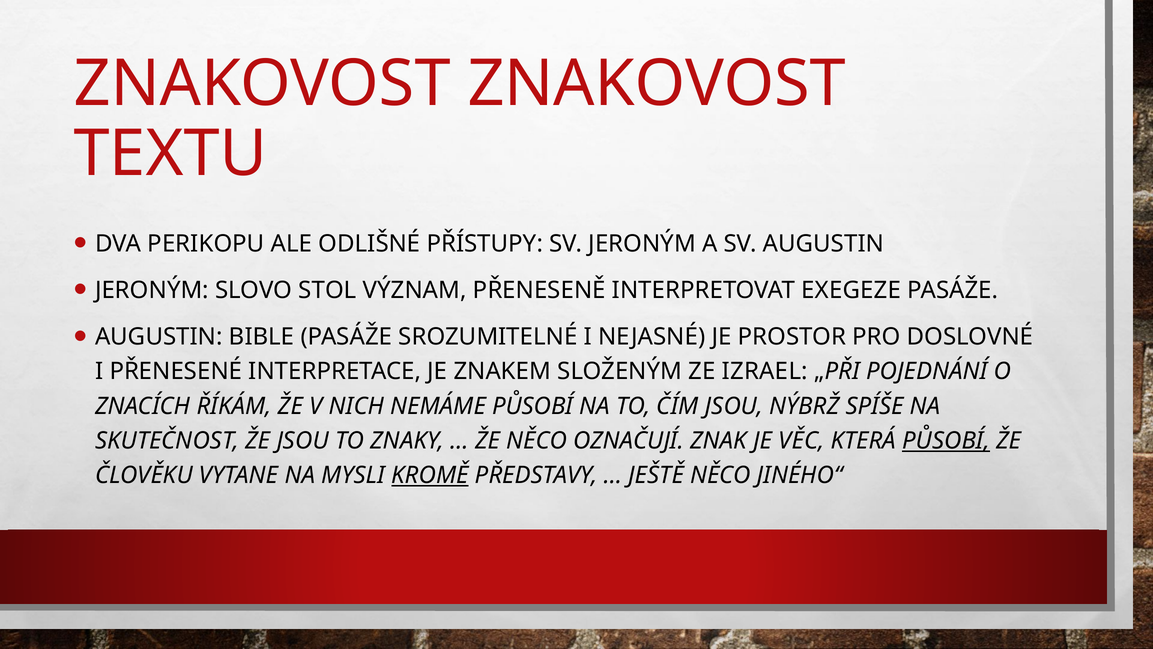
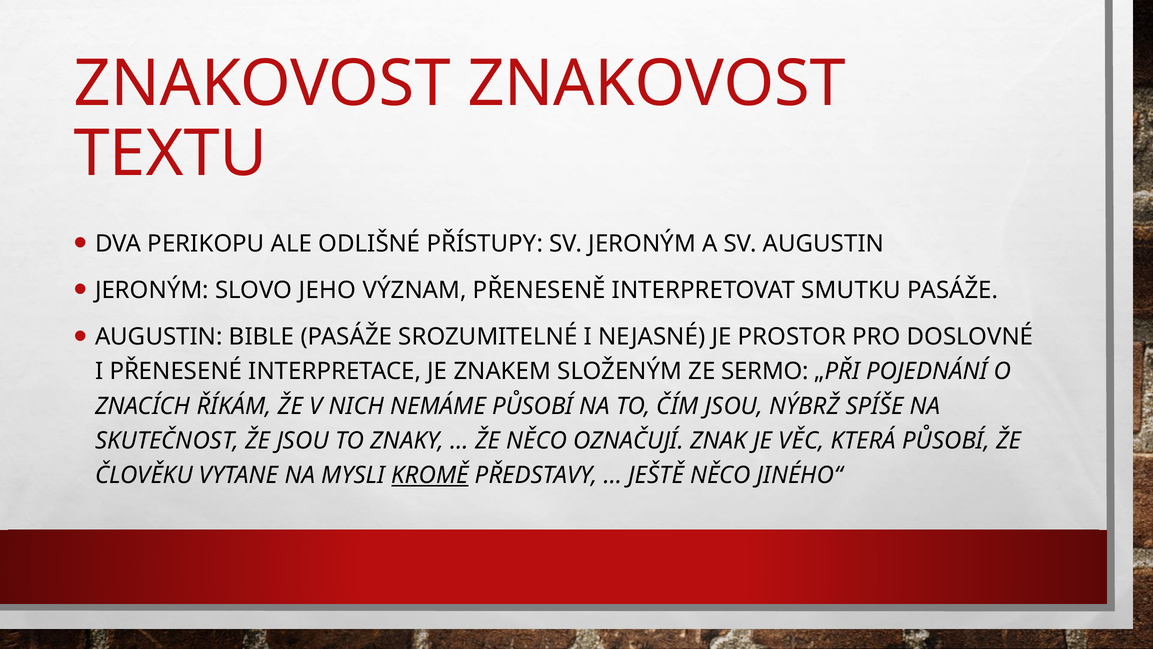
STOL: STOL -> JEHO
EXEGEZE: EXEGEZE -> SMUTKU
IZRAEL: IZRAEL -> SERMO
PŮSOBÍ at (946, 440) underline: present -> none
